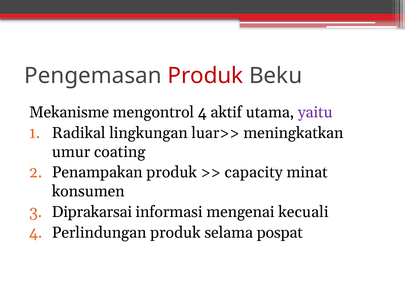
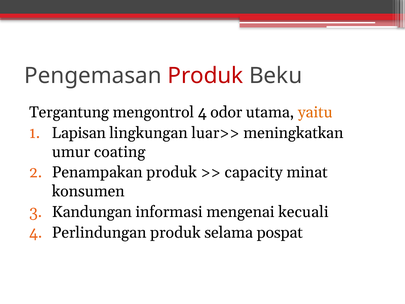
Mekanisme: Mekanisme -> Tergantung
aktif: aktif -> odor
yaitu colour: purple -> orange
Radikal: Radikal -> Lapisan
Diprakarsai: Diprakarsai -> Kandungan
